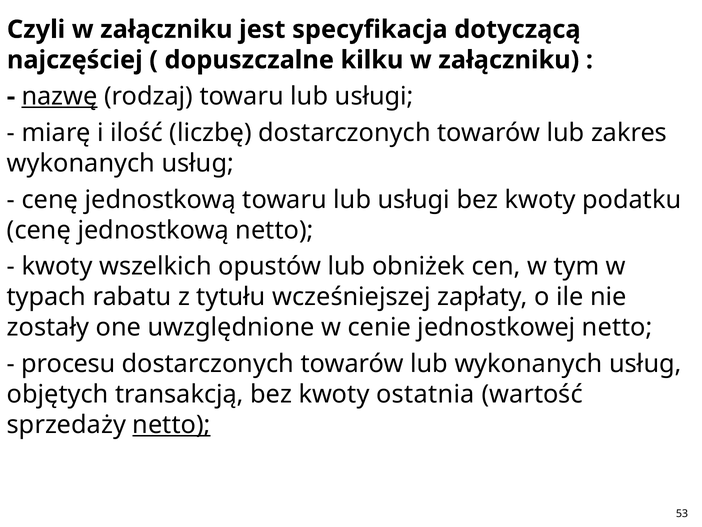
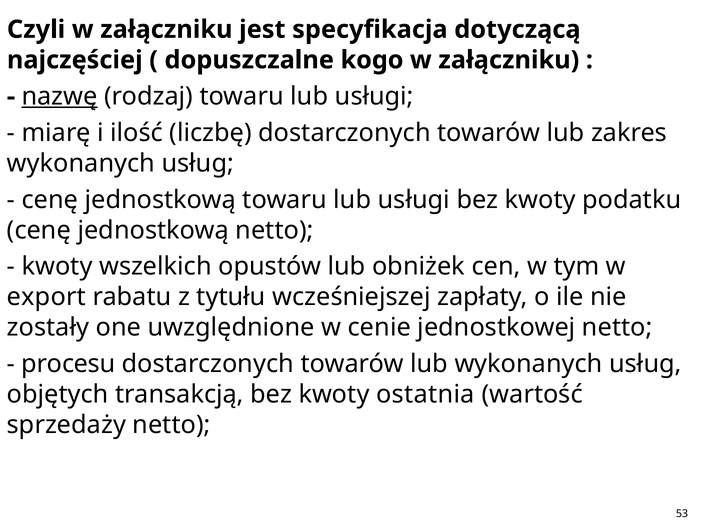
kilku: kilku -> kogo
typach: typach -> export
netto at (172, 425) underline: present -> none
